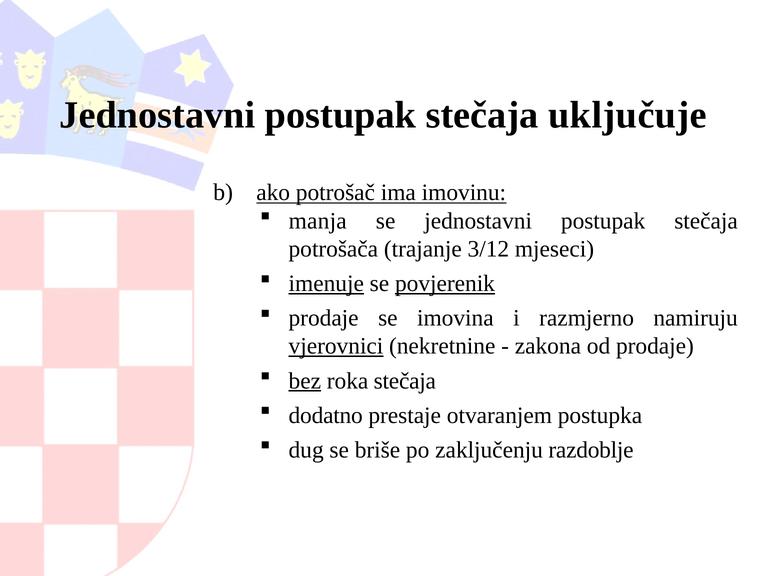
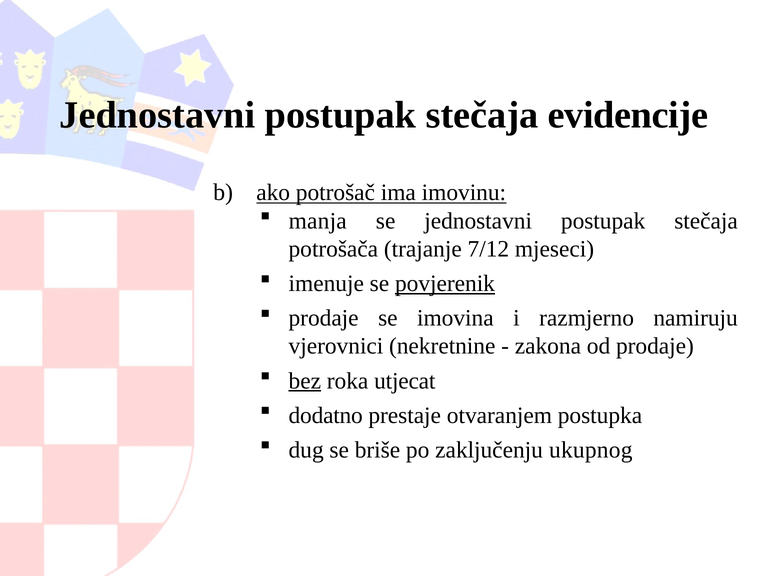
uključuje: uključuje -> evidencije
3/12: 3/12 -> 7/12
imenuje underline: present -> none
vjerovnici underline: present -> none
roka stečaja: stečaja -> utjecat
razdoblje: razdoblje -> ukupnog
